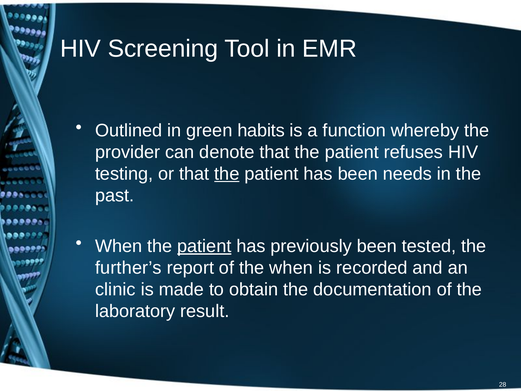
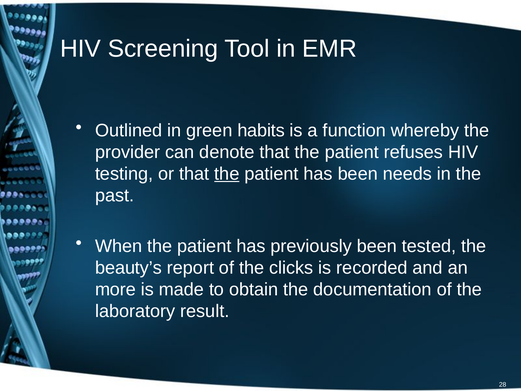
patient at (204, 246) underline: present -> none
further’s: further’s -> beauty’s
the when: when -> clicks
clinic: clinic -> more
